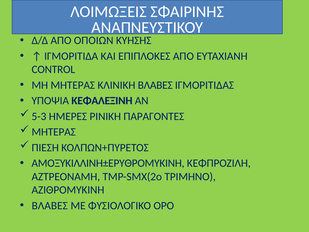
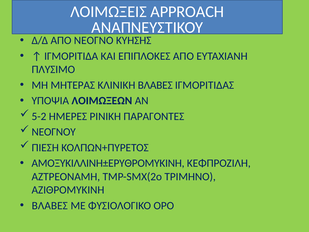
ΣΦΑΙΡΙΝΗΣ: ΣΦΑΙΡΙΝΗΣ -> APPROACH
ΟΠΟΙΩΝ: ΟΠΟΙΩΝ -> ΝΕΟΓΝΟ
CONTROL: CONTROL -> ΠΛΥΣΙΜΟ
ΚΕΦΑΛΕΞΙΝΗ: ΚΕΦΑΛΕΞΙΝΗ -> ΛΟΙΜΩΞΕΩΝ
5-3: 5-3 -> 5-2
ΜΗΤΕΡΑΣ at (54, 132): ΜΗΤΕΡΑΣ -> ΝΕΟΓΝΟΥ
